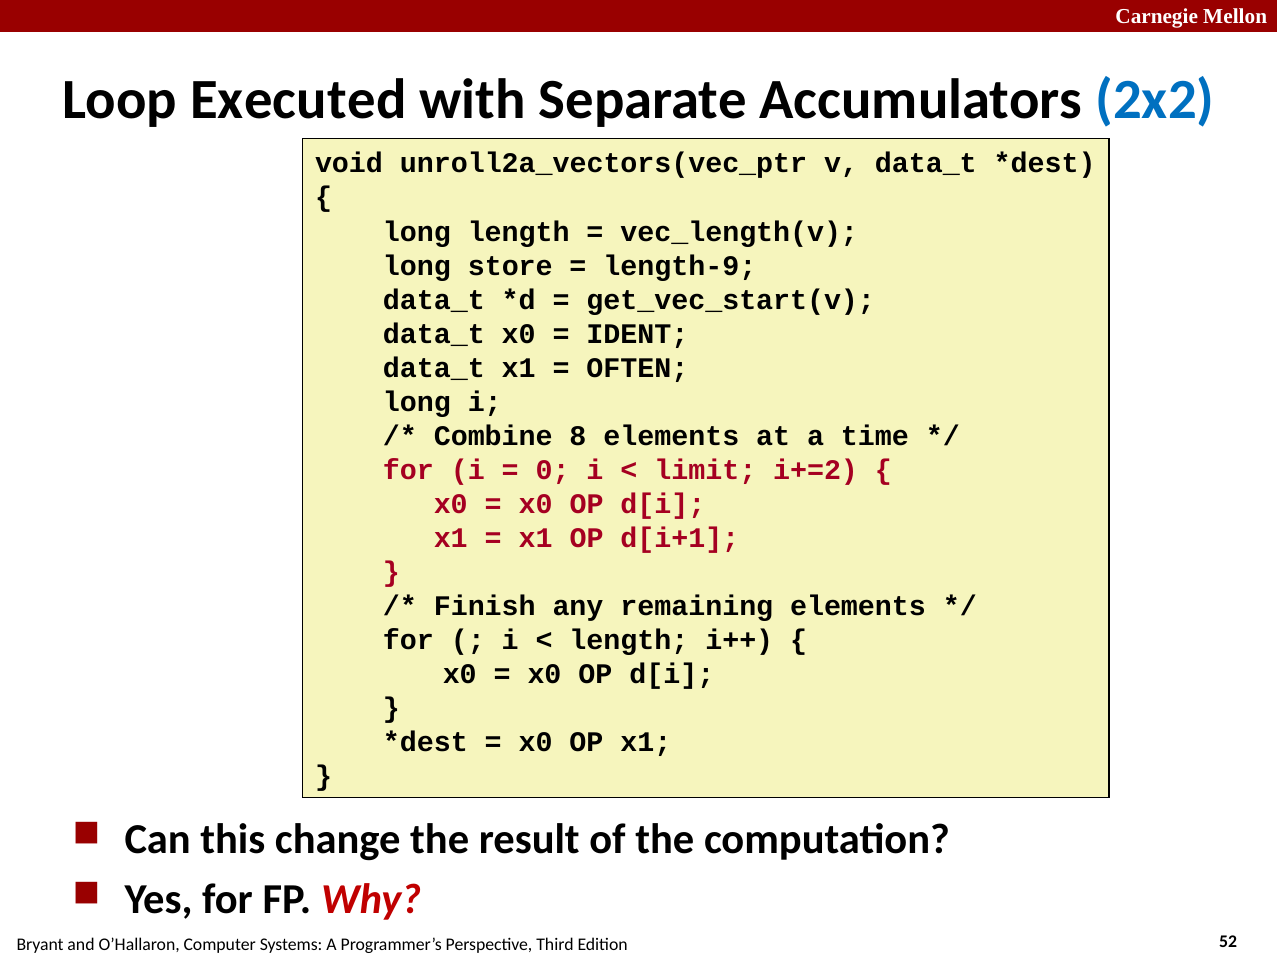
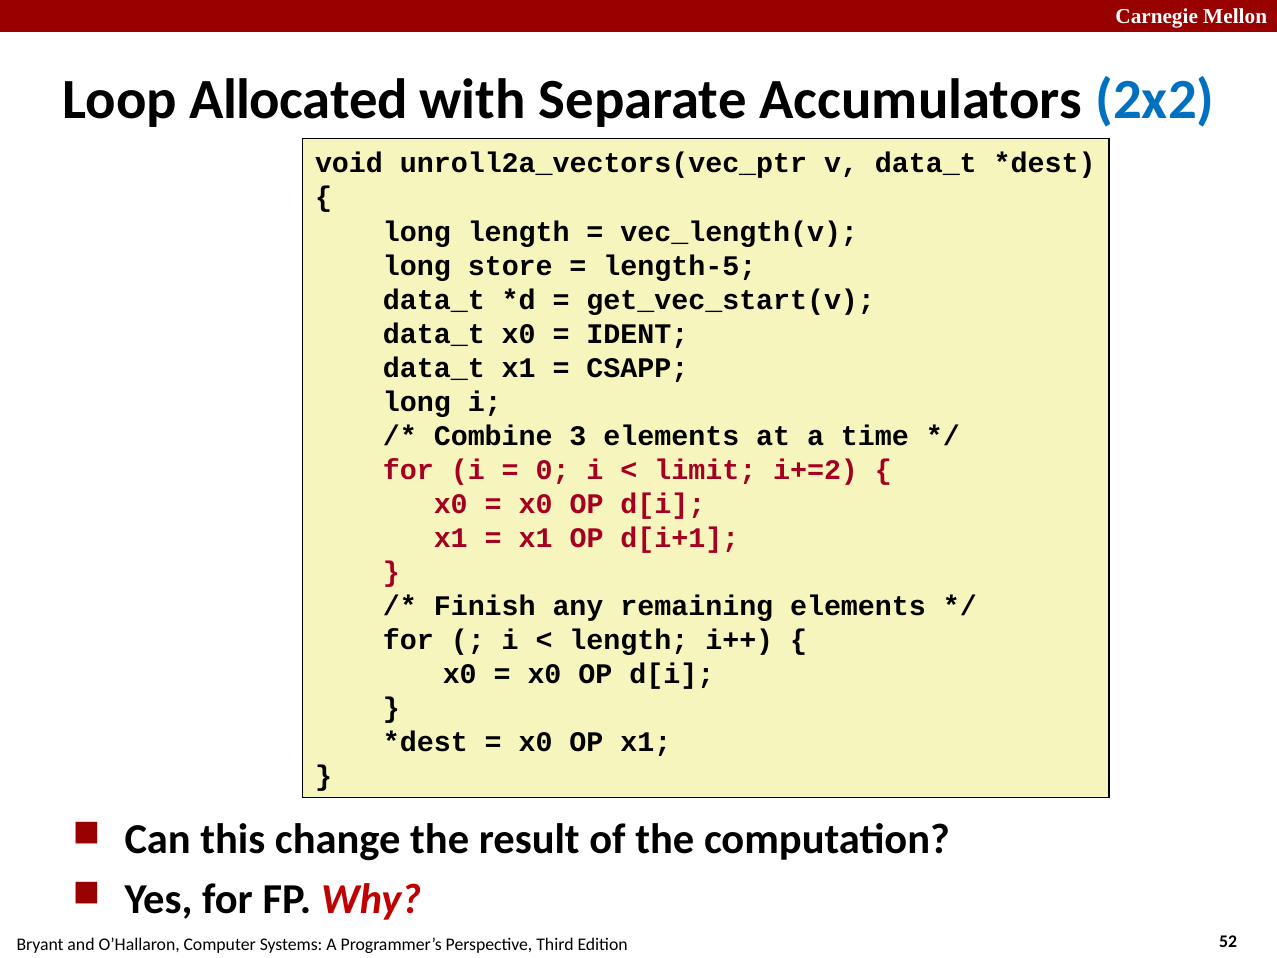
Executed: Executed -> Allocated
length-9: length-9 -> length-5
OFTEN: OFTEN -> CSAPP
8: 8 -> 3
